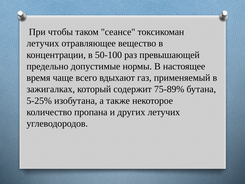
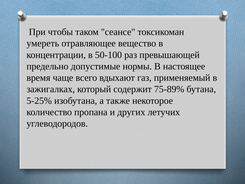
летучих at (43, 43): летучих -> умереть
